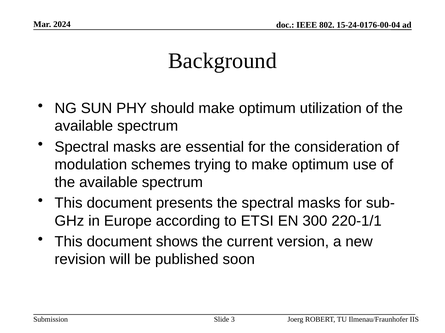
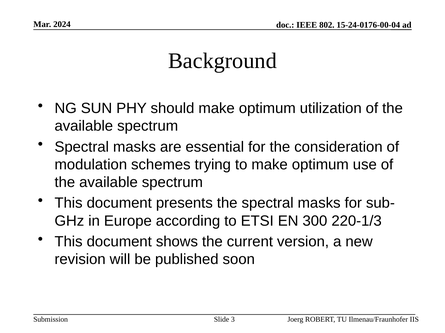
220-1/1: 220-1/1 -> 220-1/3
